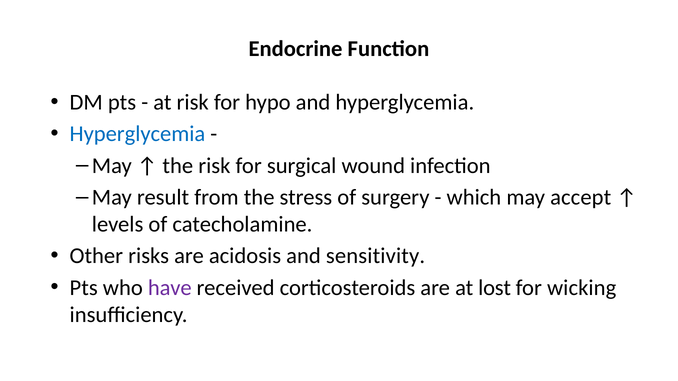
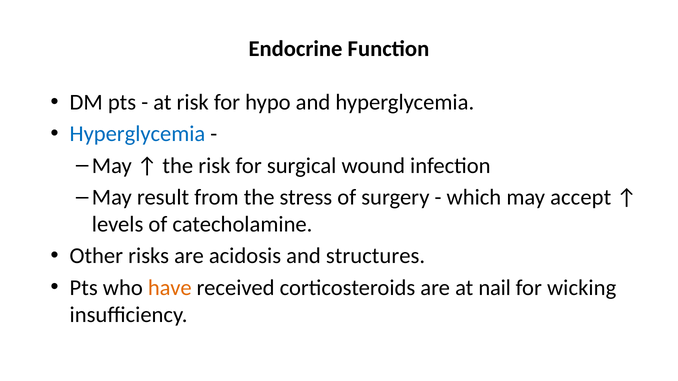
sensitivity: sensitivity -> structures
have colour: purple -> orange
lost: lost -> nail
